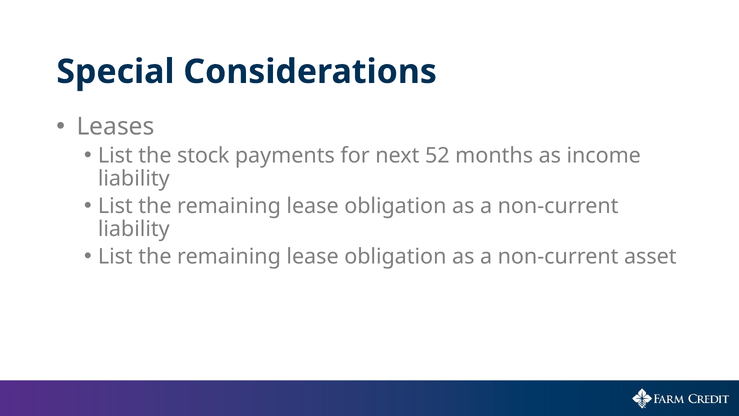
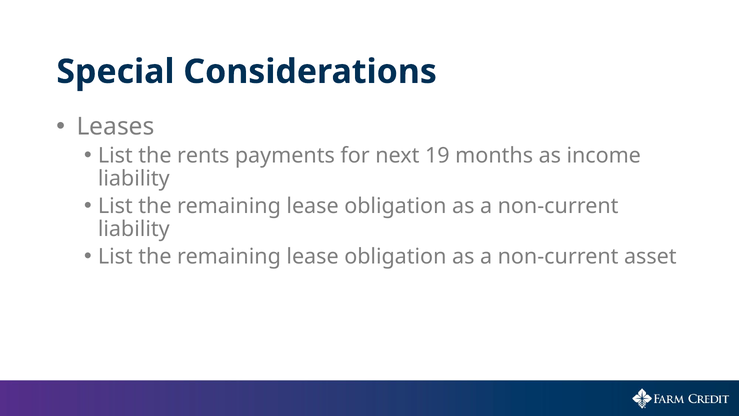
stock: stock -> rents
52: 52 -> 19
